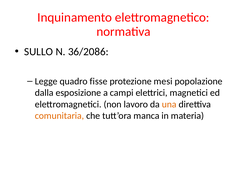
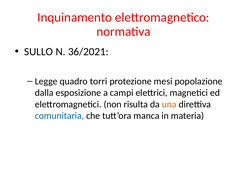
36/2086: 36/2086 -> 36/2021
fisse: fisse -> torri
lavoro: lavoro -> risulta
comunitaria colour: orange -> blue
